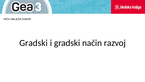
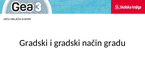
razvoj: razvoj -> gradu
